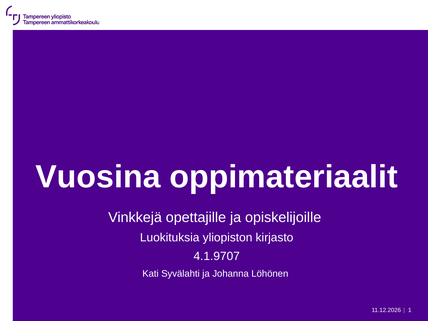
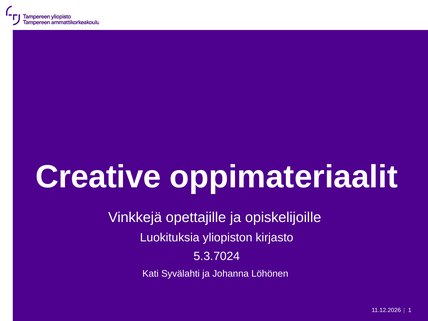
Vuosina: Vuosina -> Creative
4.1.9707: 4.1.9707 -> 5.3.7024
